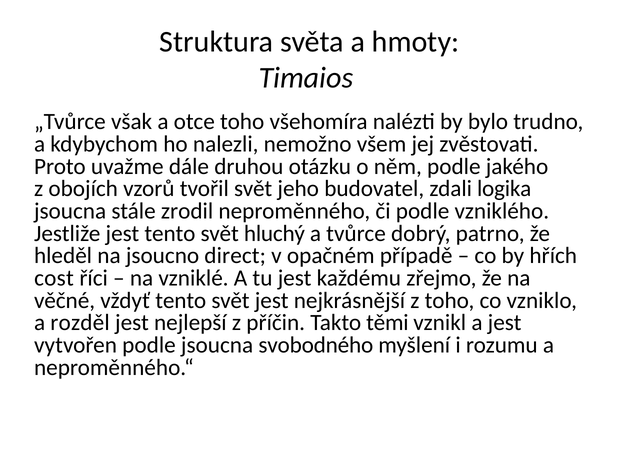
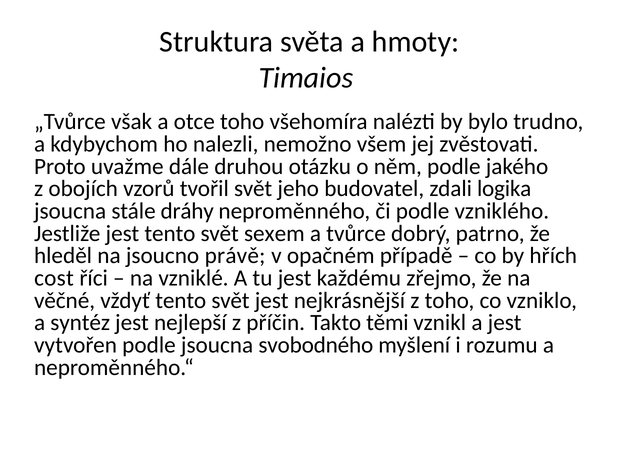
zrodil: zrodil -> dráhy
hluchý: hluchý -> sexem
direct: direct -> právě
rozděl: rozděl -> syntéz
